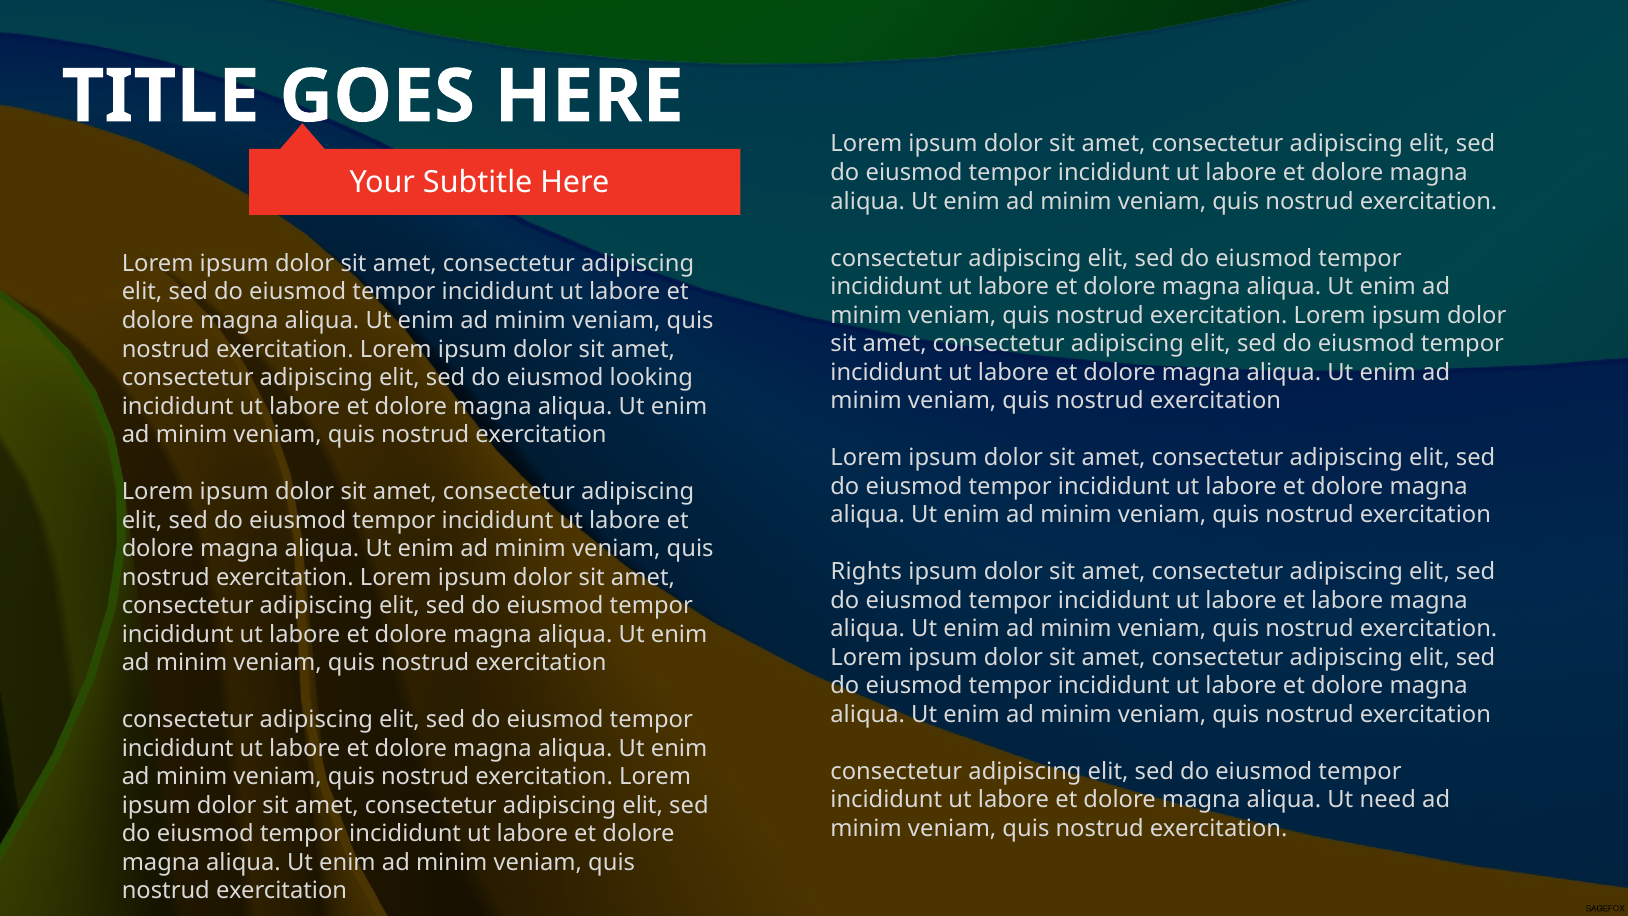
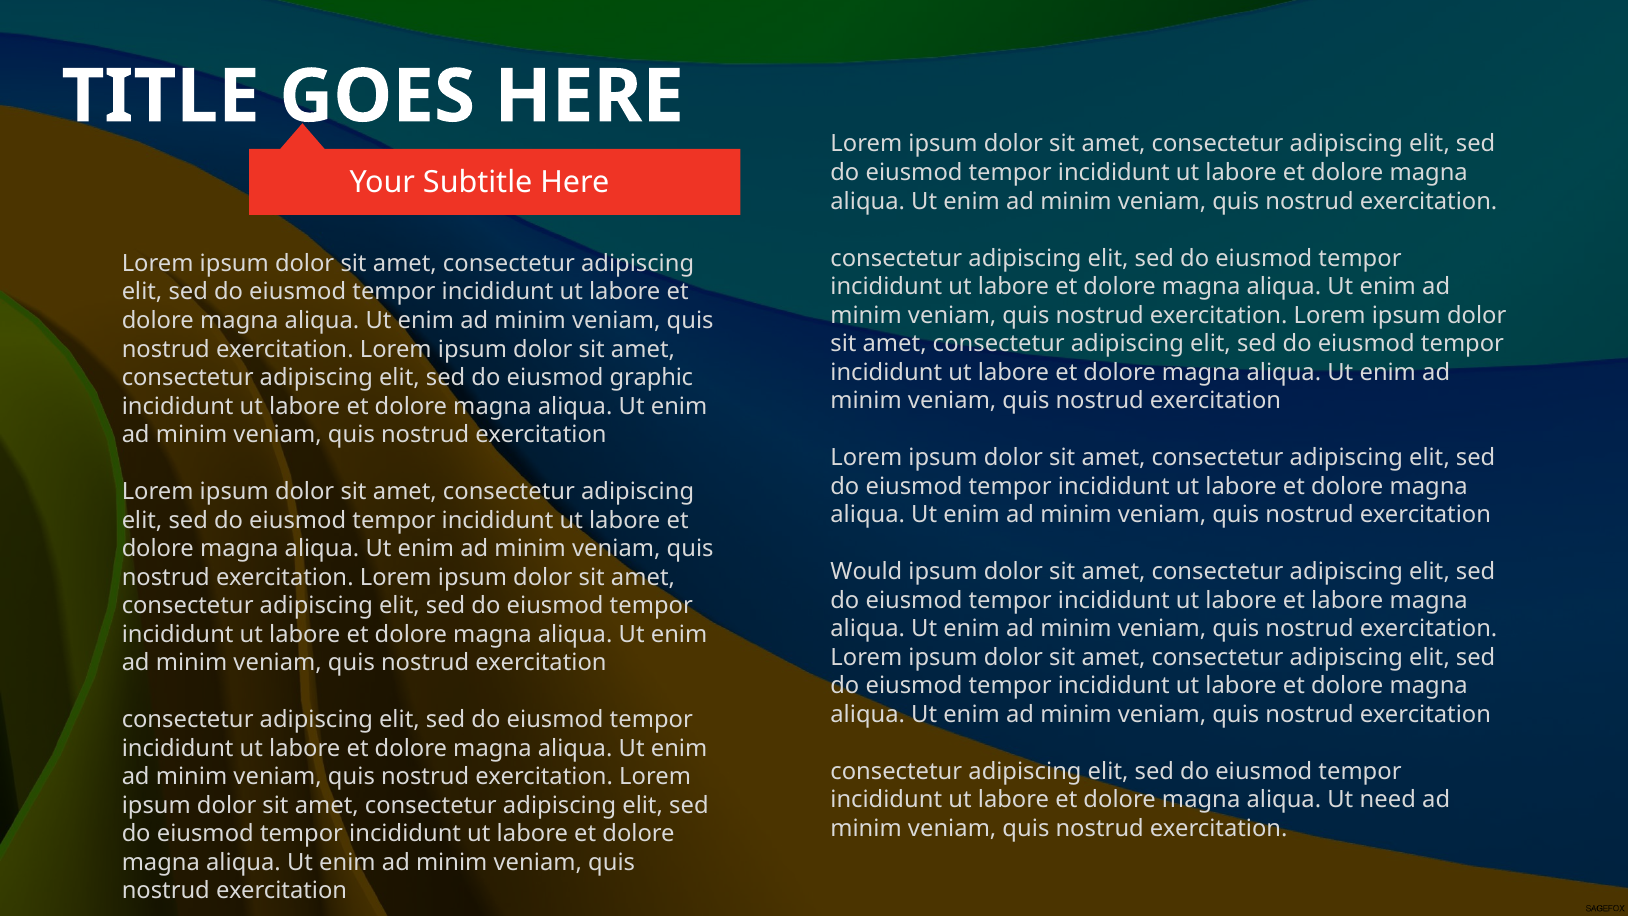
looking: looking -> graphic
Rights: Rights -> Would
